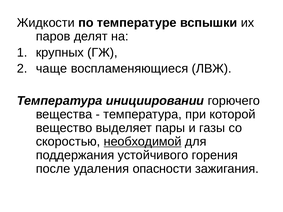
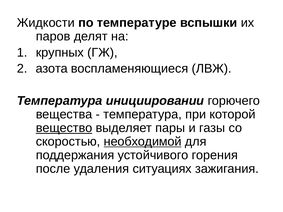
чаще: чаще -> азота
вещество underline: none -> present
опасности: опасности -> ситуациях
